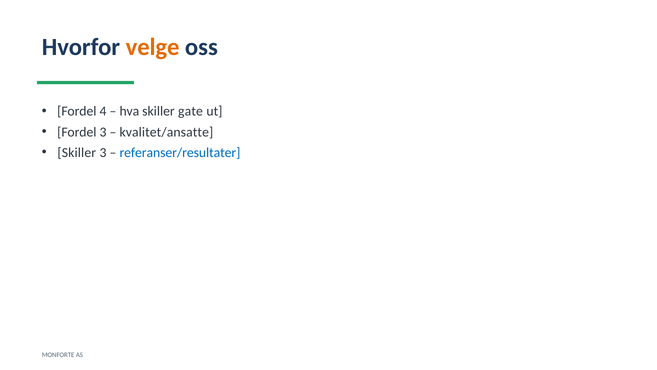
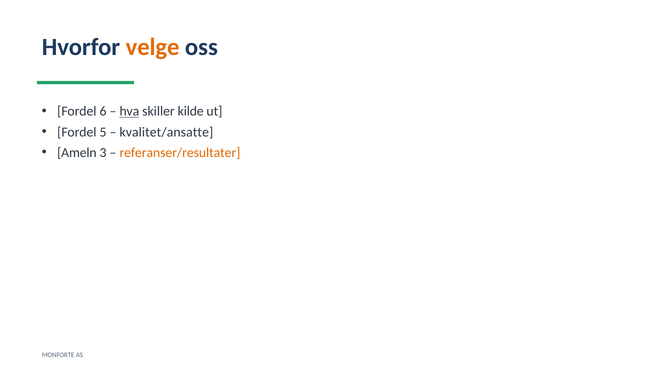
4: 4 -> 6
hva underline: none -> present
gate: gate -> kilde
Fordel 3: 3 -> 5
Skiller at (77, 152): Skiller -> Ameln
referanser/resultater colour: blue -> orange
